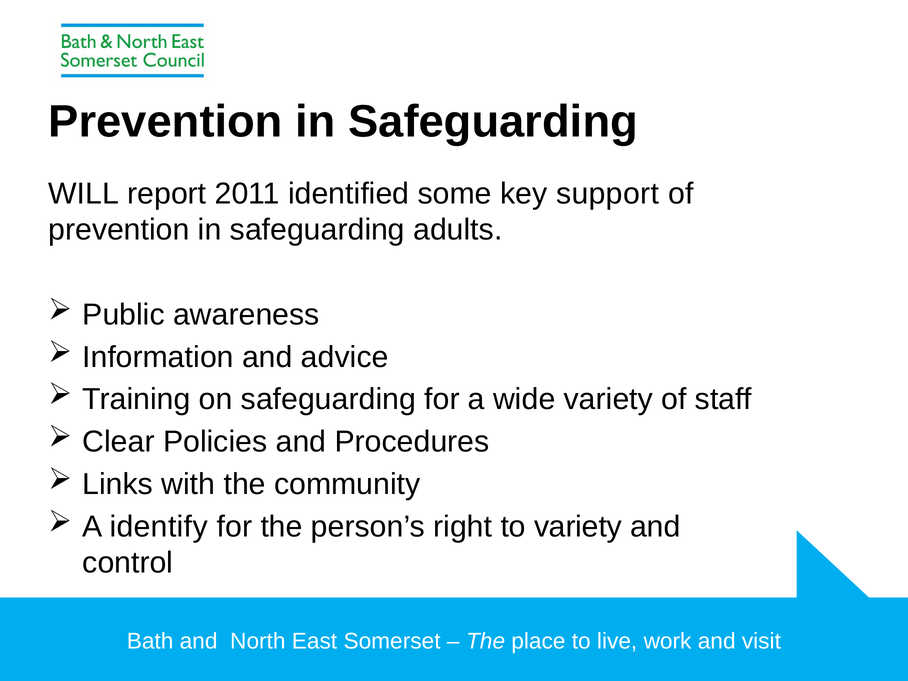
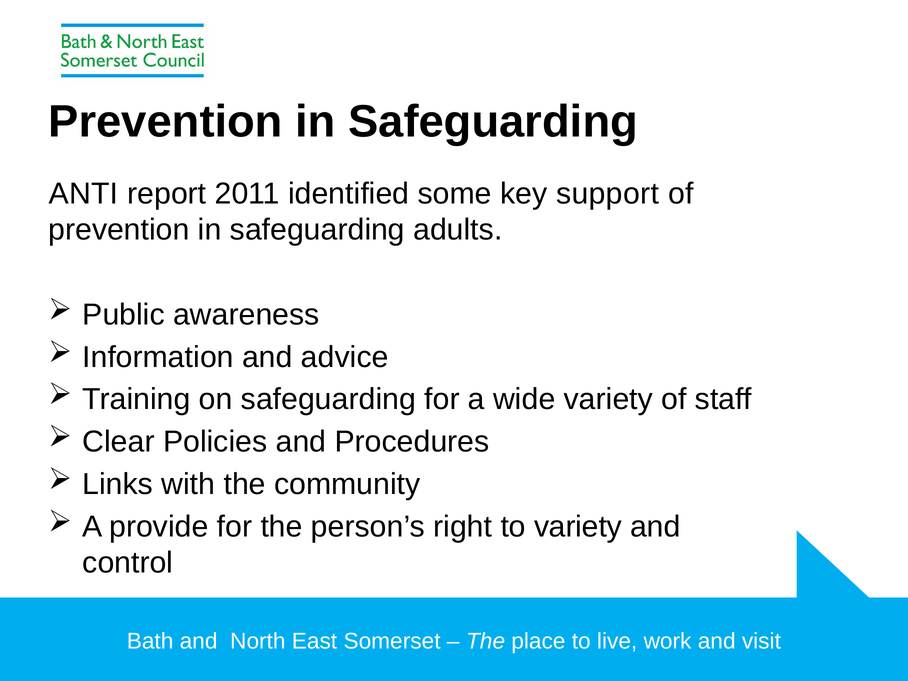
WILL: WILL -> ANTI
identify: identify -> provide
